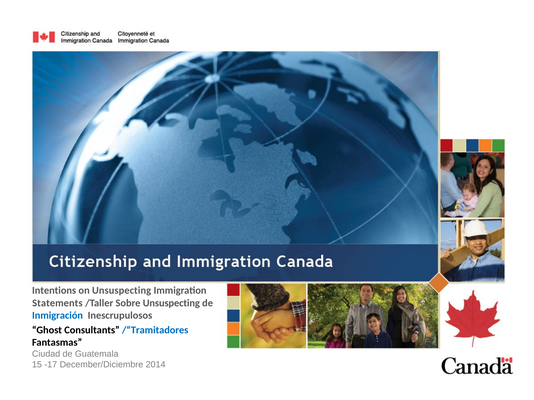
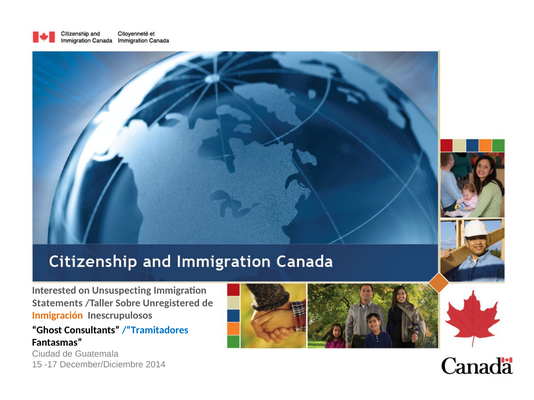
Intentions: Intentions -> Interested
Sobre Unsuspecting: Unsuspecting -> Unregistered
Inmigración colour: blue -> orange
